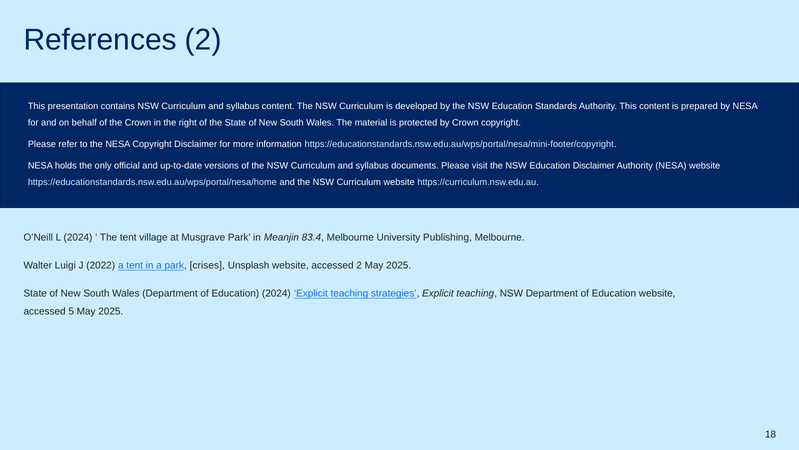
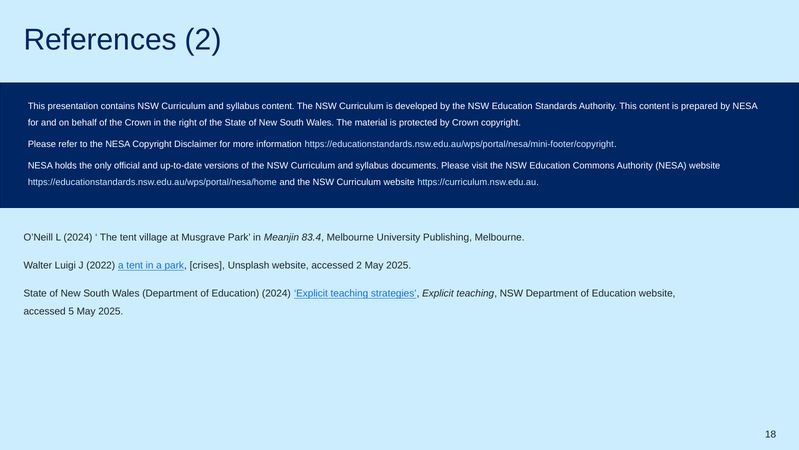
Education Disclaimer: Disclaimer -> Commons
